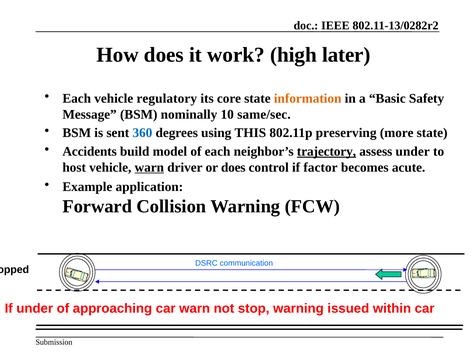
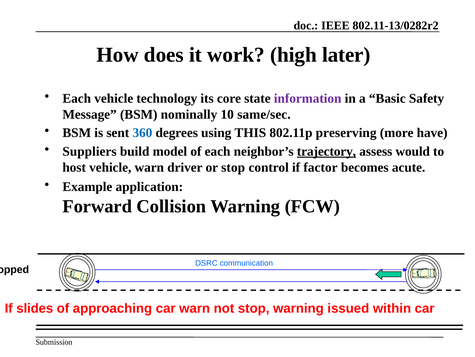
regulatory: regulatory -> technology
information colour: orange -> purple
more state: state -> have
Accidents: Accidents -> Suppliers
assess under: under -> would
warn at (149, 167) underline: present -> none
or does: does -> stop
If under: under -> slides
